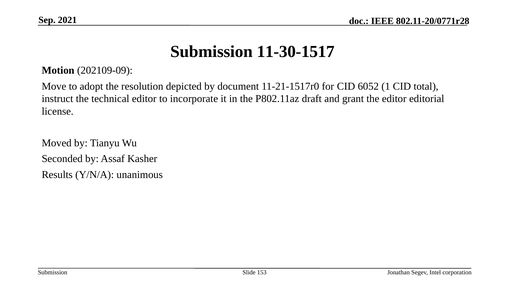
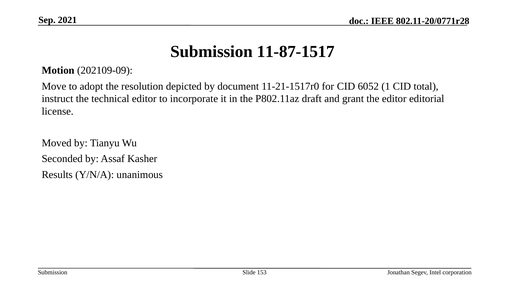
11-30-1517: 11-30-1517 -> 11-87-1517
